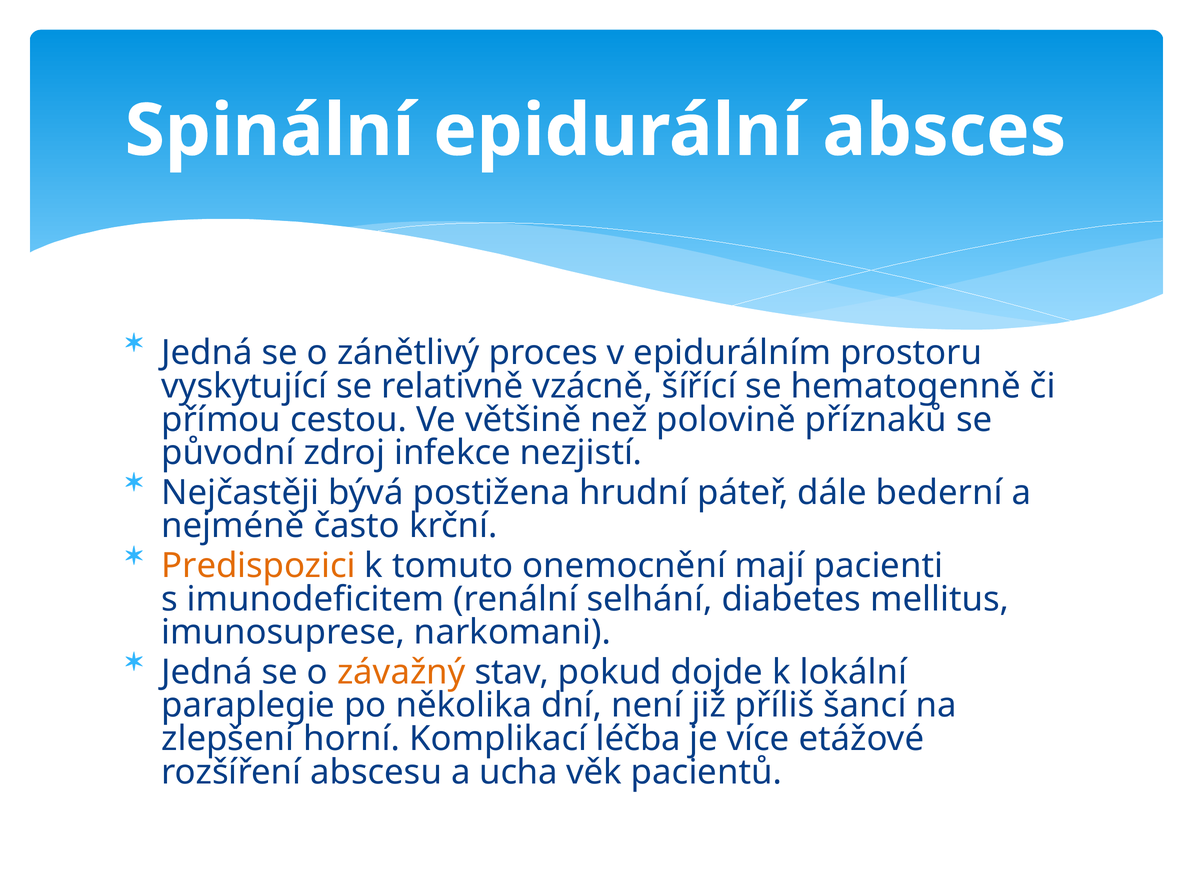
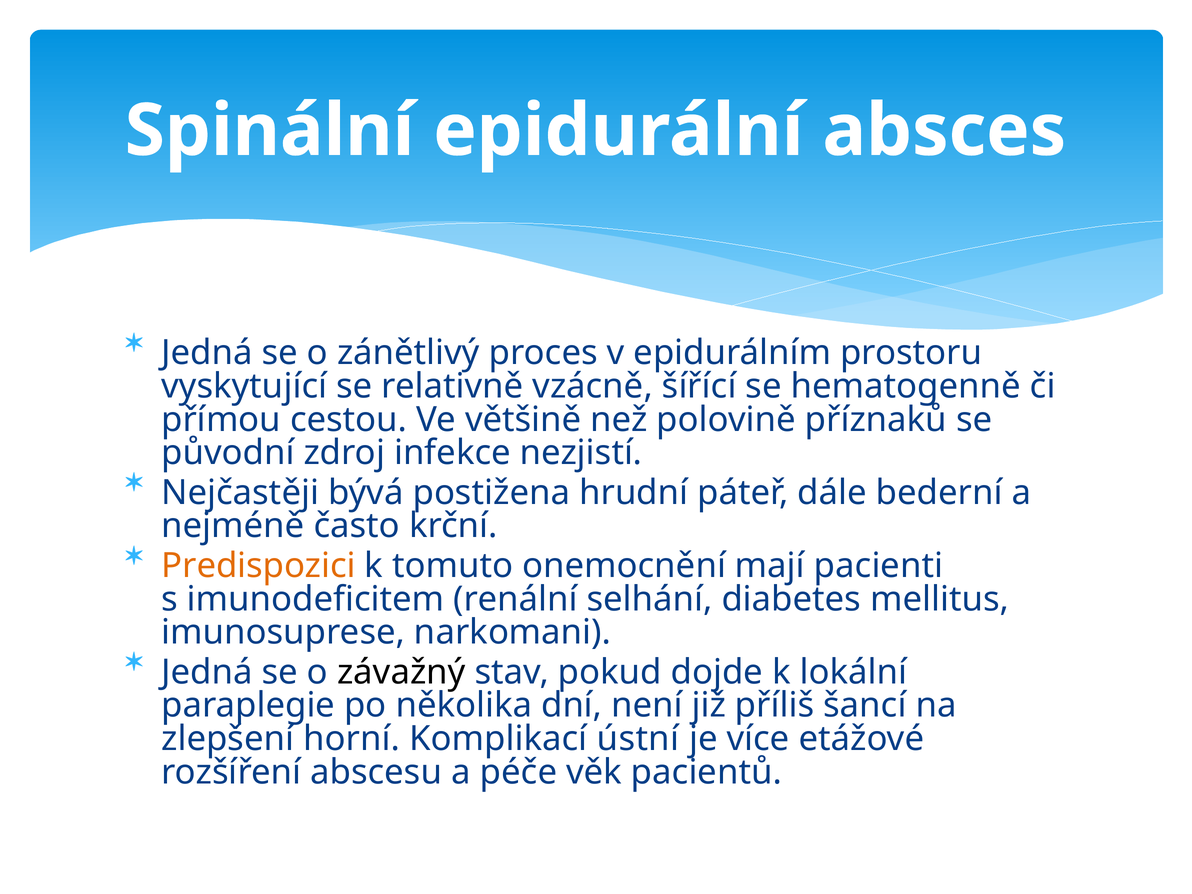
závažný colour: orange -> black
léčba: léčba -> ústní
ucha: ucha -> péče
